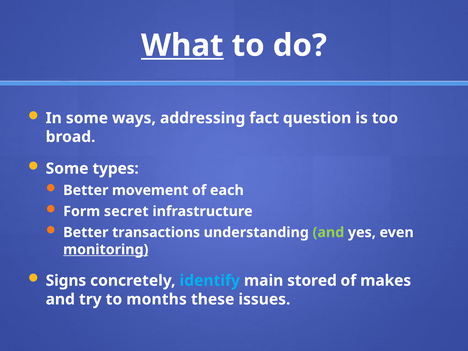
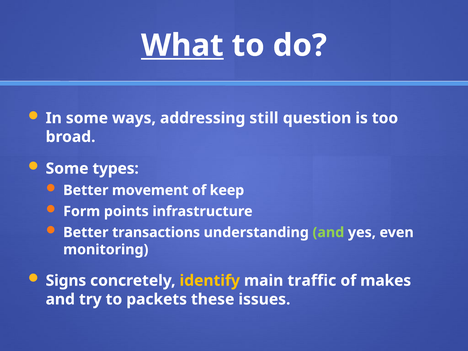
fact: fact -> still
each: each -> keep
secret: secret -> points
monitoring underline: present -> none
identify colour: light blue -> yellow
stored: stored -> traffic
months: months -> packets
